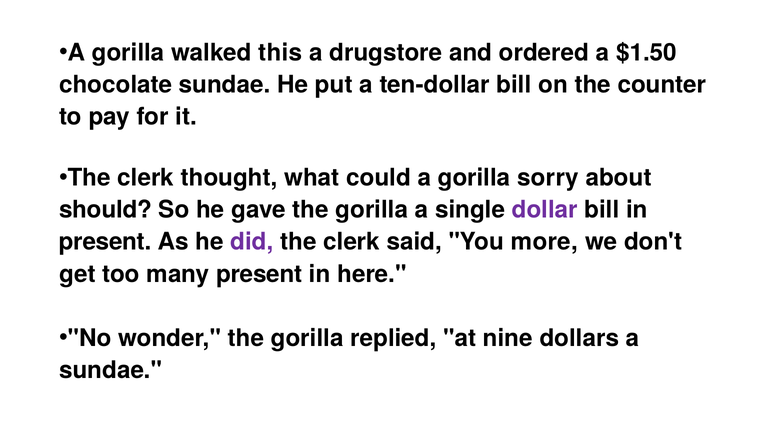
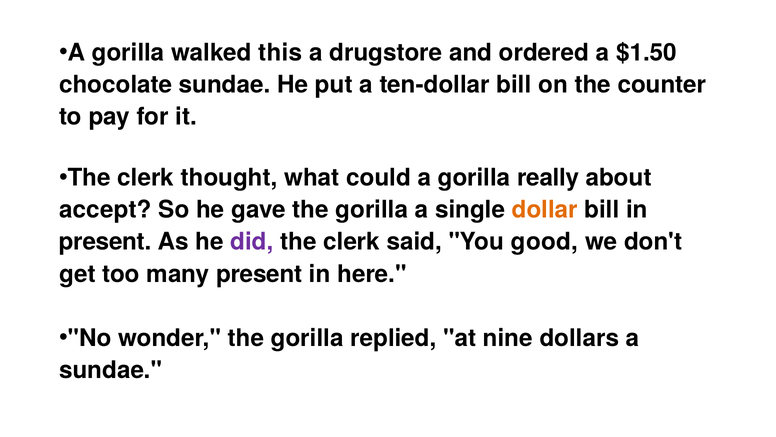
sorry: sorry -> really
should: should -> accept
dollar colour: purple -> orange
more: more -> good
